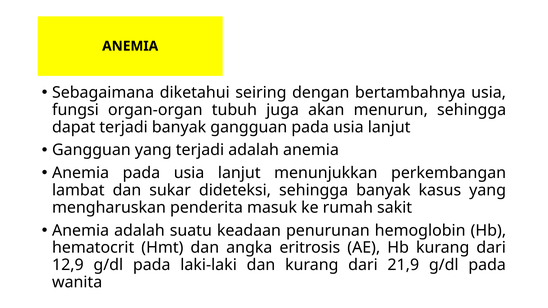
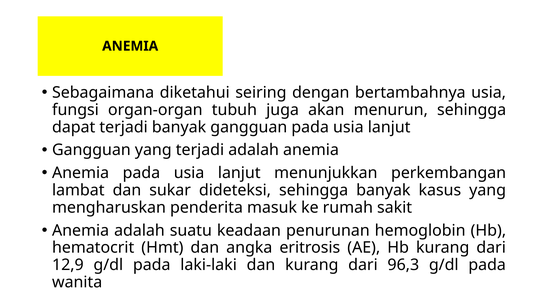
21,9: 21,9 -> 96,3
